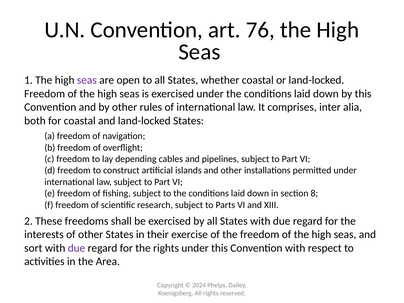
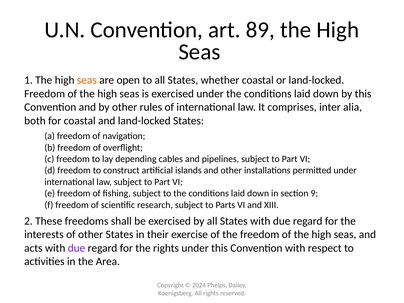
76: 76 -> 89
seas at (87, 80) colour: purple -> orange
8: 8 -> 9
sort: sort -> acts
